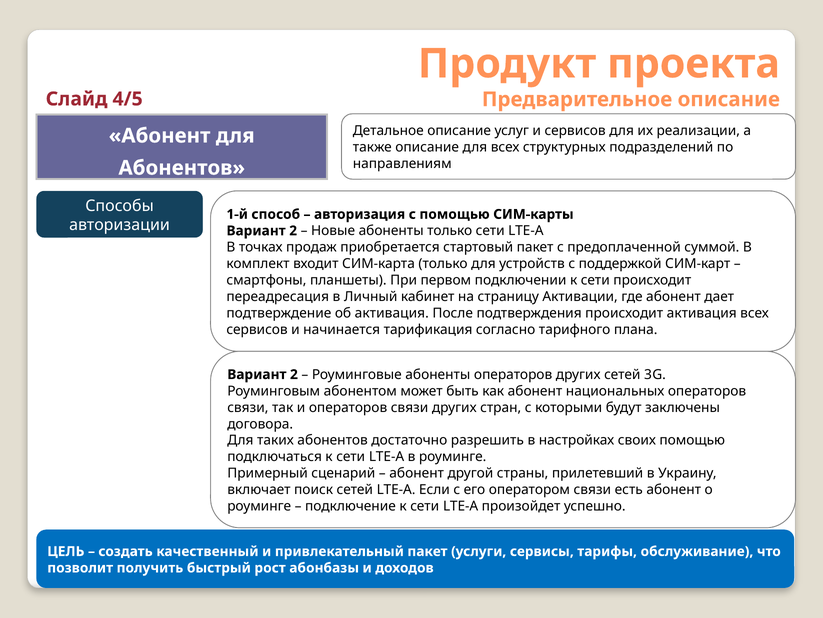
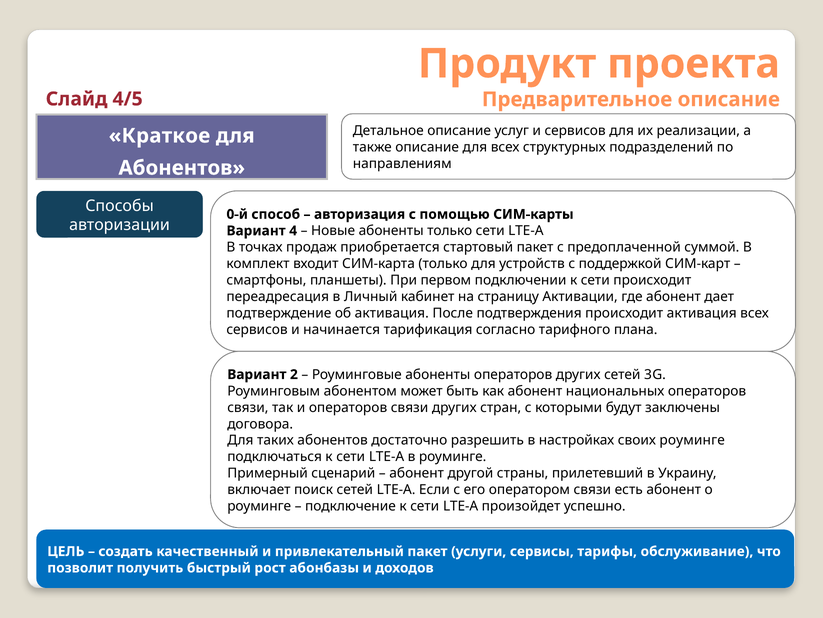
Абонент at (160, 136): Абонент -> Краткое
1-й: 1-й -> 0-й
2 at (293, 231): 2 -> 4
своих помощью: помощью -> роуминге
